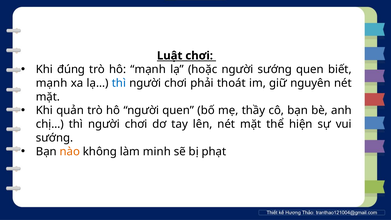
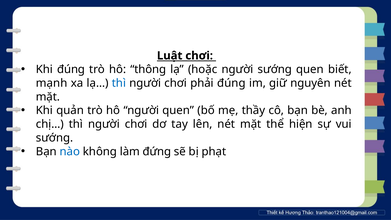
hô mạnh: mạnh -> thông
phải thoát: thoát -> đúng
nào colour: orange -> blue
minh: minh -> đứng
